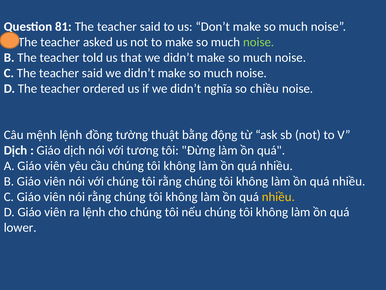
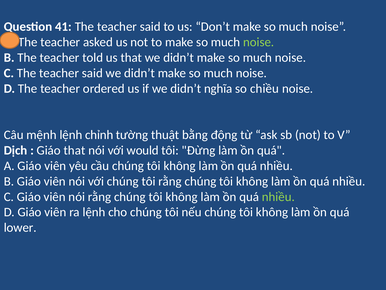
81: 81 -> 41
đồng: đồng -> chỉnh
Giáo dịch: dịch -> that
tương: tương -> would
nhiều at (278, 196) colour: yellow -> light green
